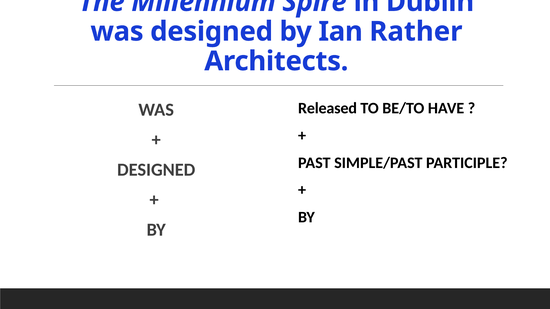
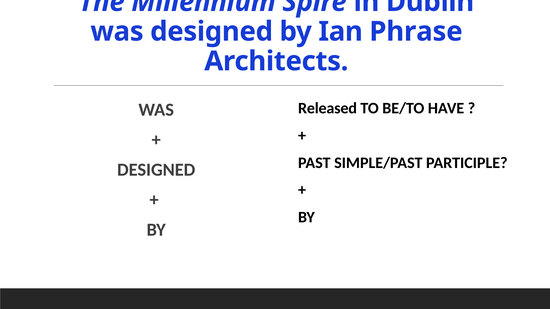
Rather: Rather -> Phrase
